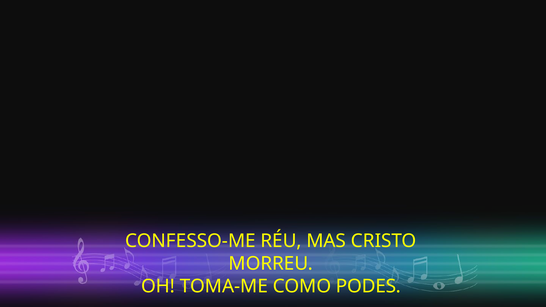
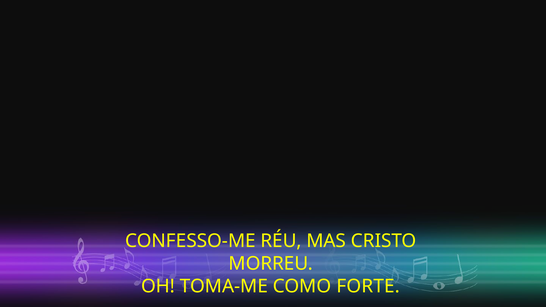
PODES: PODES -> FORTE
